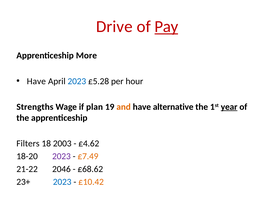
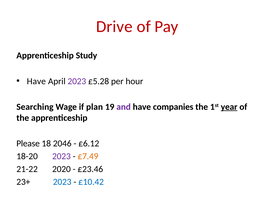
Pay underline: present -> none
More: More -> Study
2023 at (77, 81) colour: blue -> purple
Strengths: Strengths -> Searching
and colour: orange -> purple
alternative: alternative -> companies
Filters: Filters -> Please
2003: 2003 -> 2046
£4.62: £4.62 -> £6.12
2046: 2046 -> 2020
£68.62: £68.62 -> £23.46
£10.42 colour: orange -> blue
